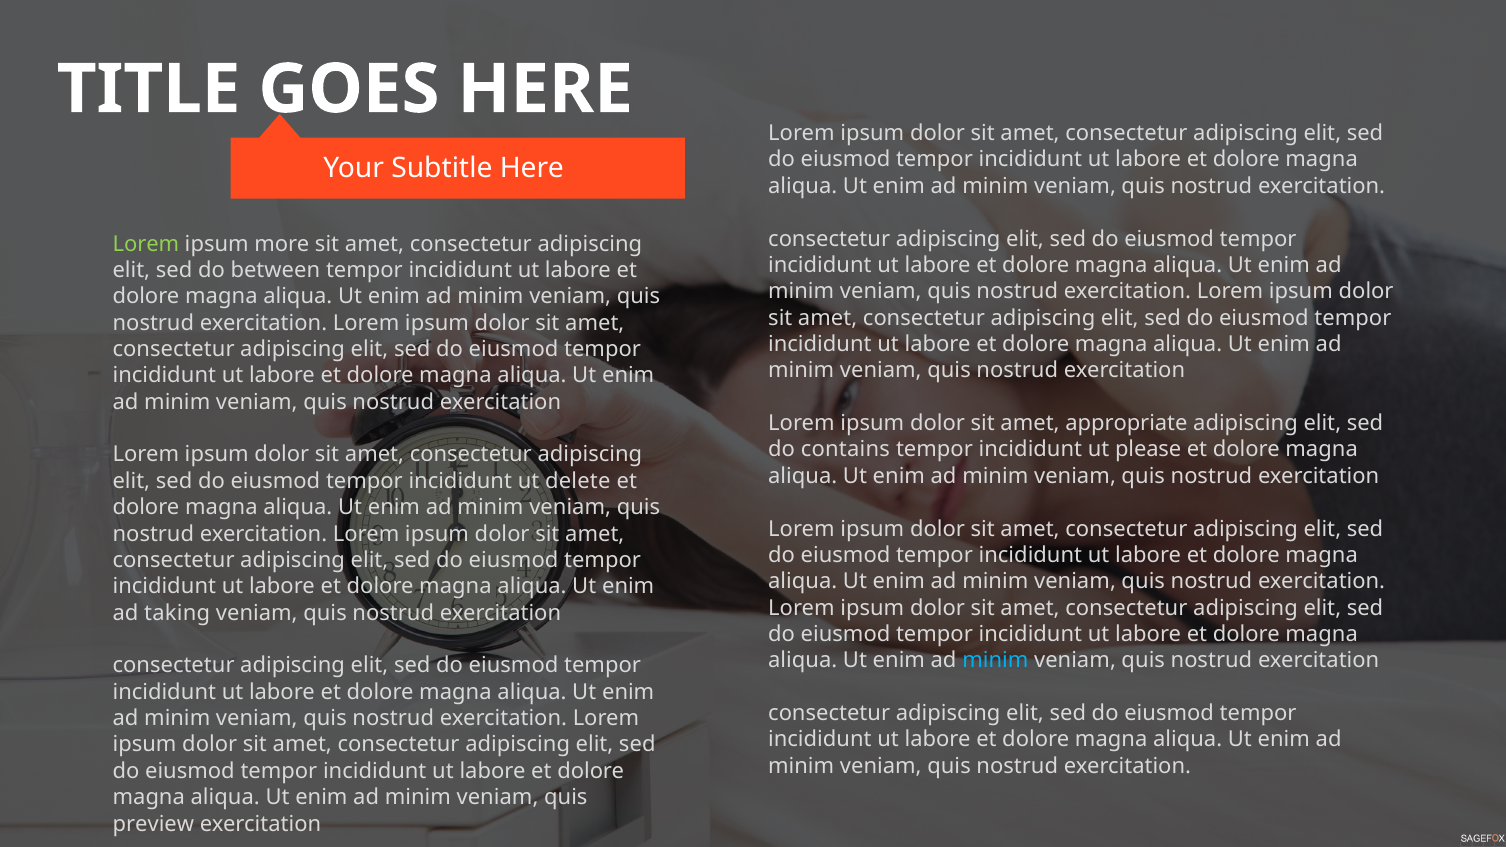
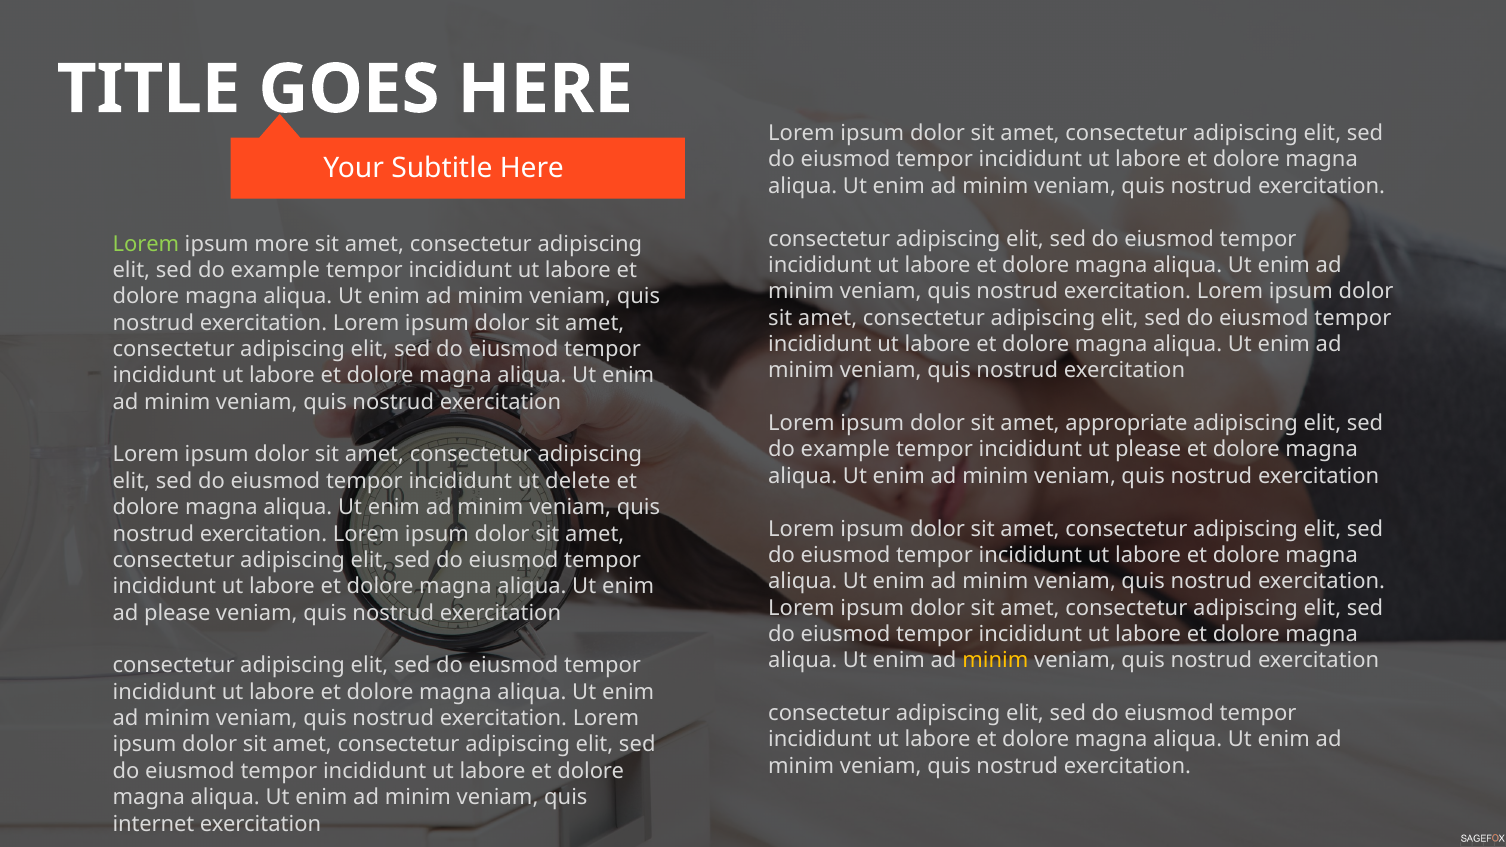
between at (275, 270): between -> example
contains at (845, 450): contains -> example
ad taking: taking -> please
minim at (995, 661) colour: light blue -> yellow
preview: preview -> internet
